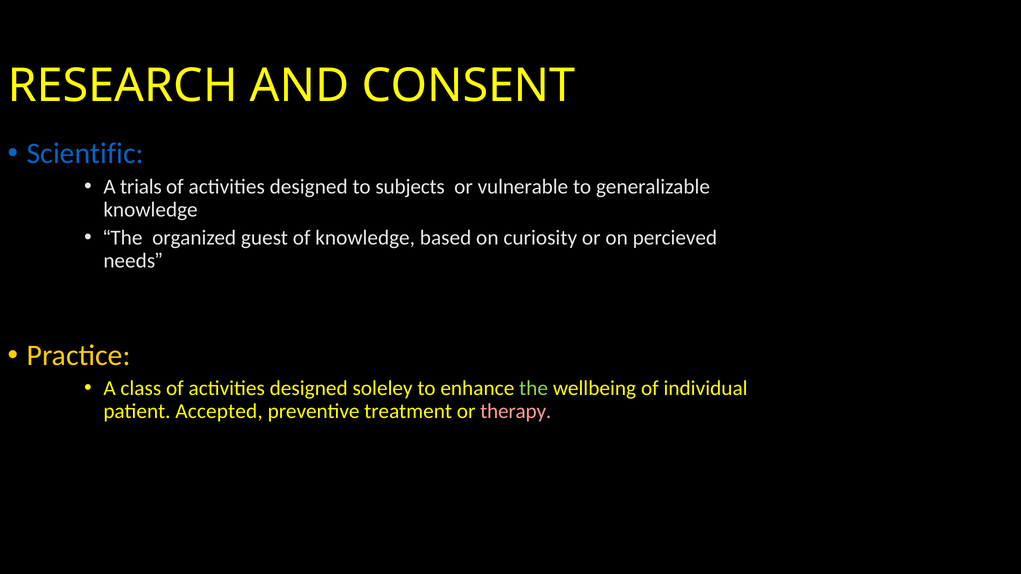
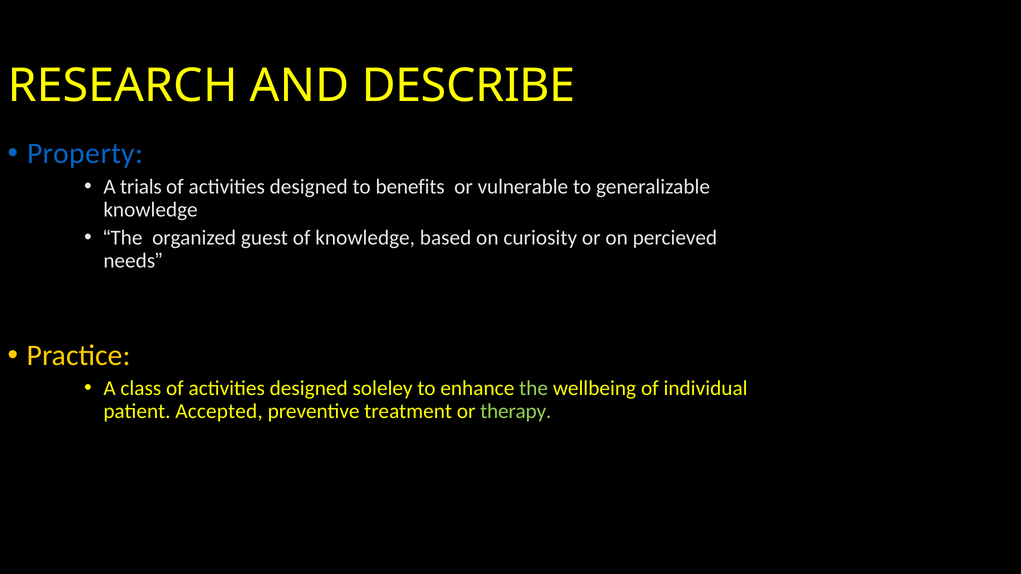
CONSENT: CONSENT -> DESCRIBE
Scientific: Scientific -> Property
subjects: subjects -> benefits
therapy colour: pink -> light green
